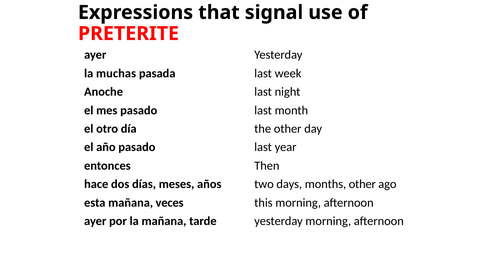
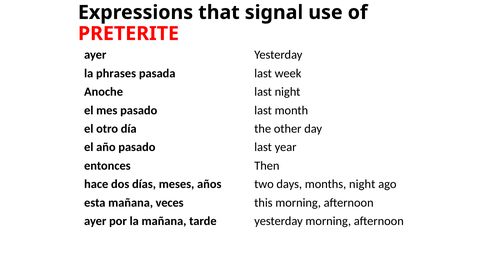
muchas: muchas -> phrases
months other: other -> night
